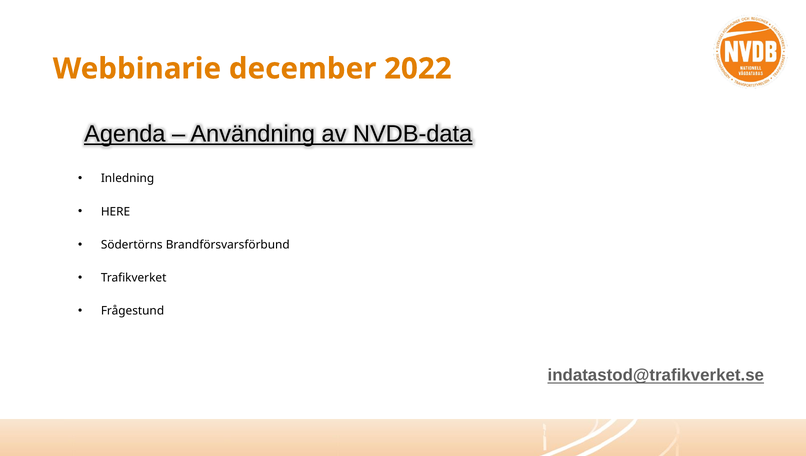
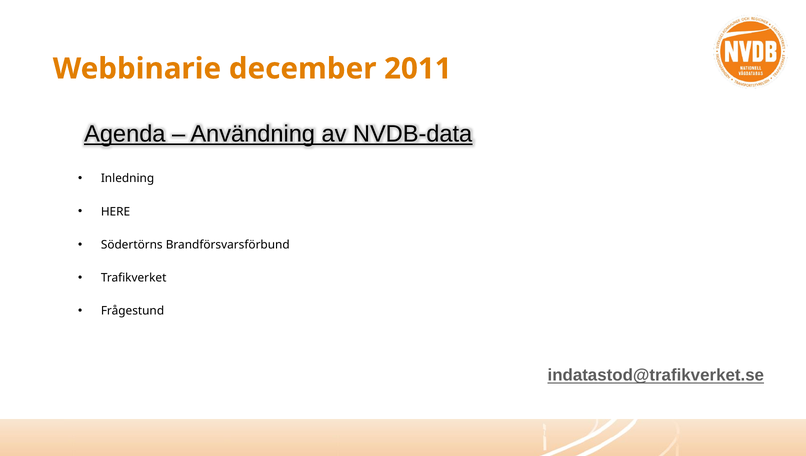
2022: 2022 -> 2011
